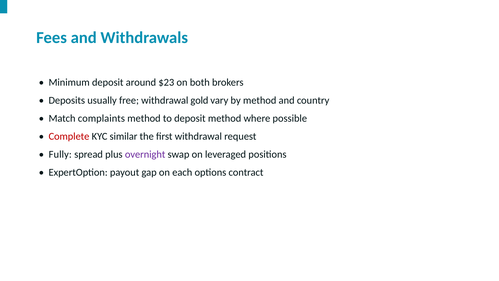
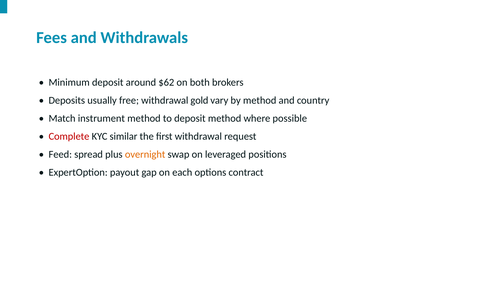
$23: $23 -> $62
complaints: complaints -> instrument
Fully: Fully -> Feed
overnight colour: purple -> orange
